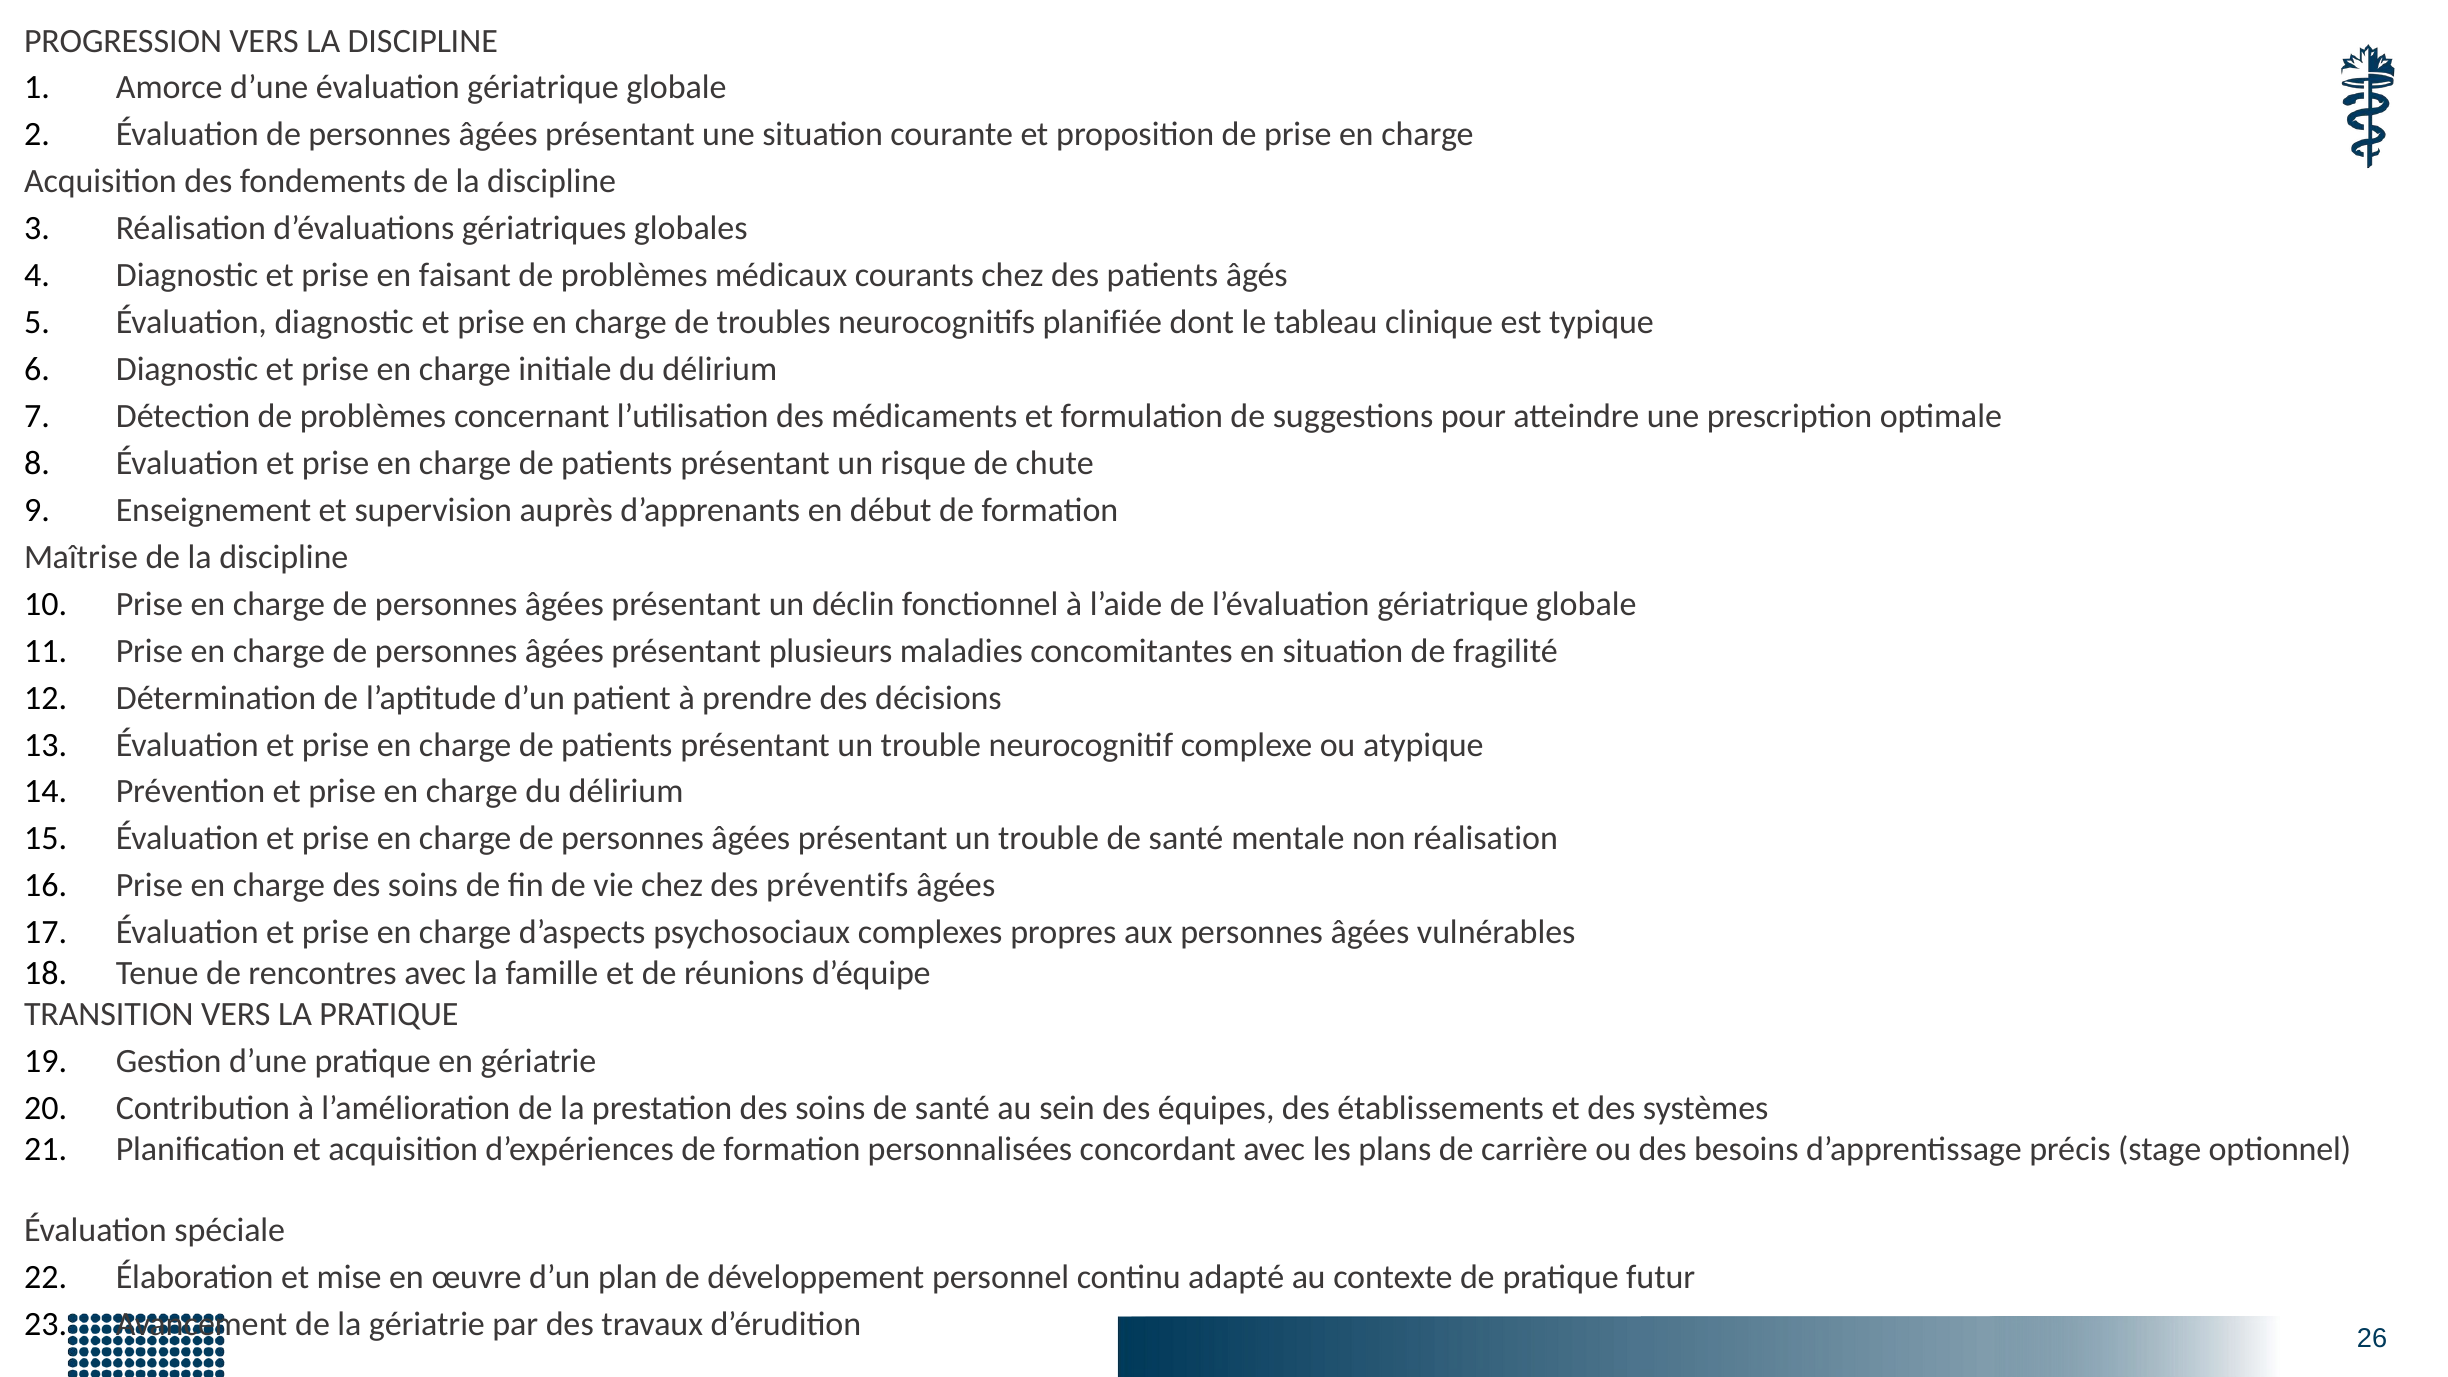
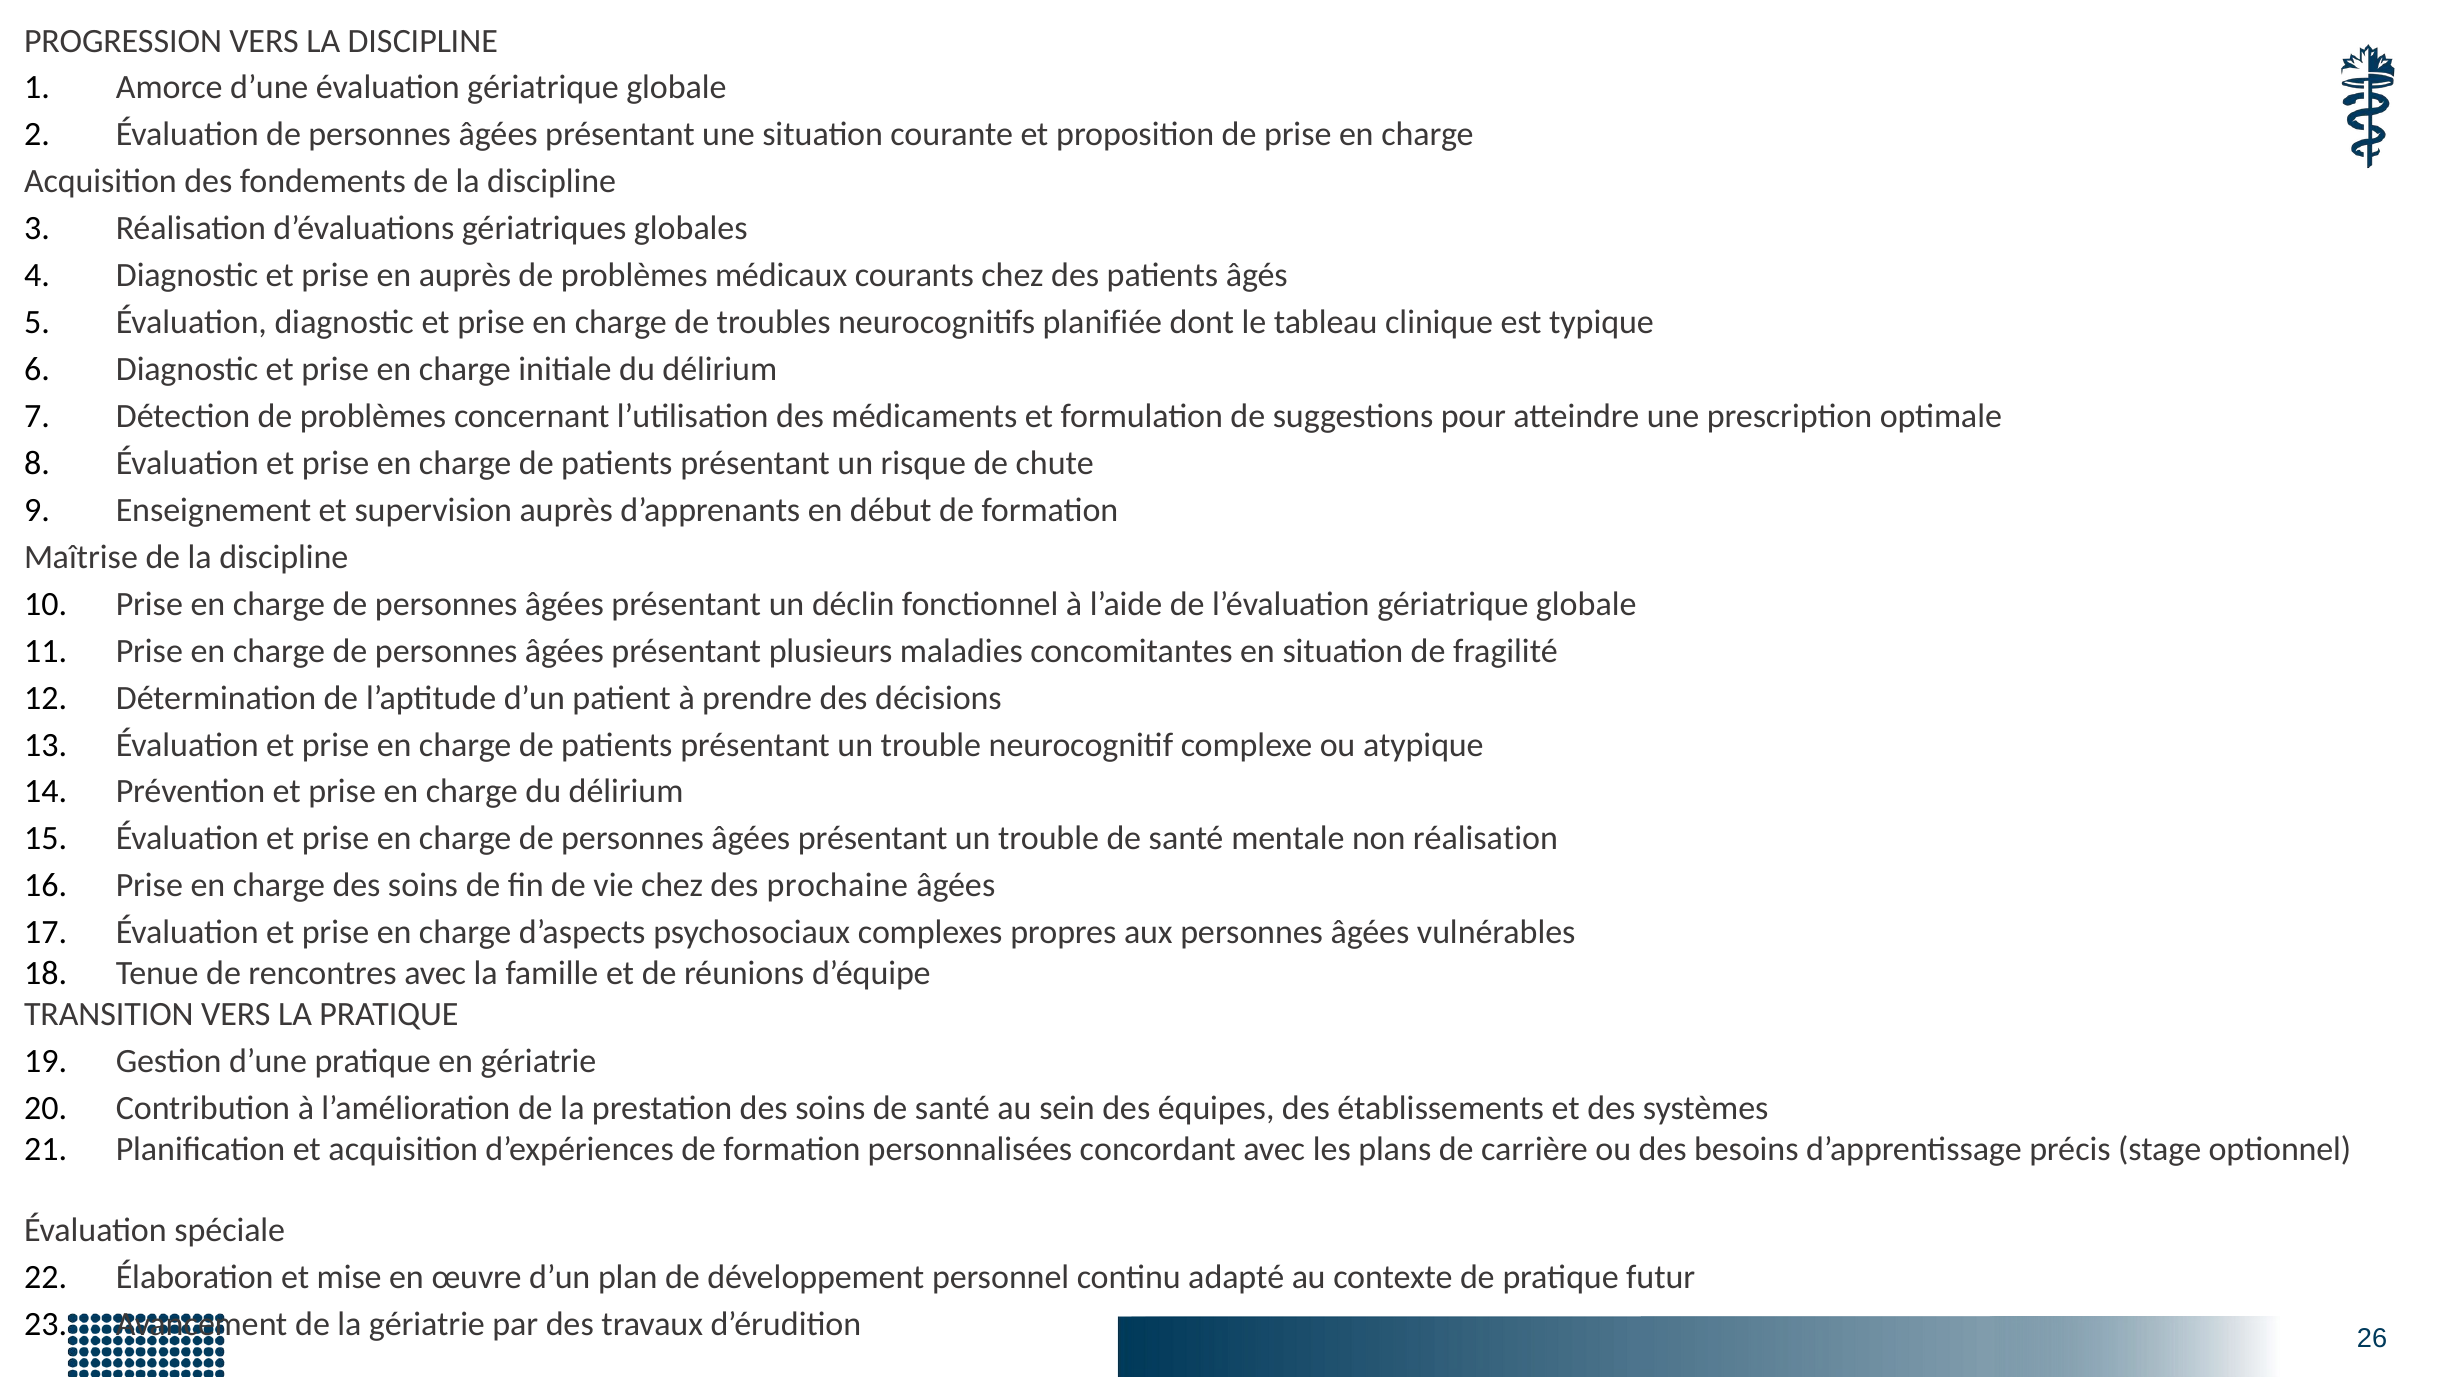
en faisant: faisant -> auprès
préventifs: préventifs -> prochaine
